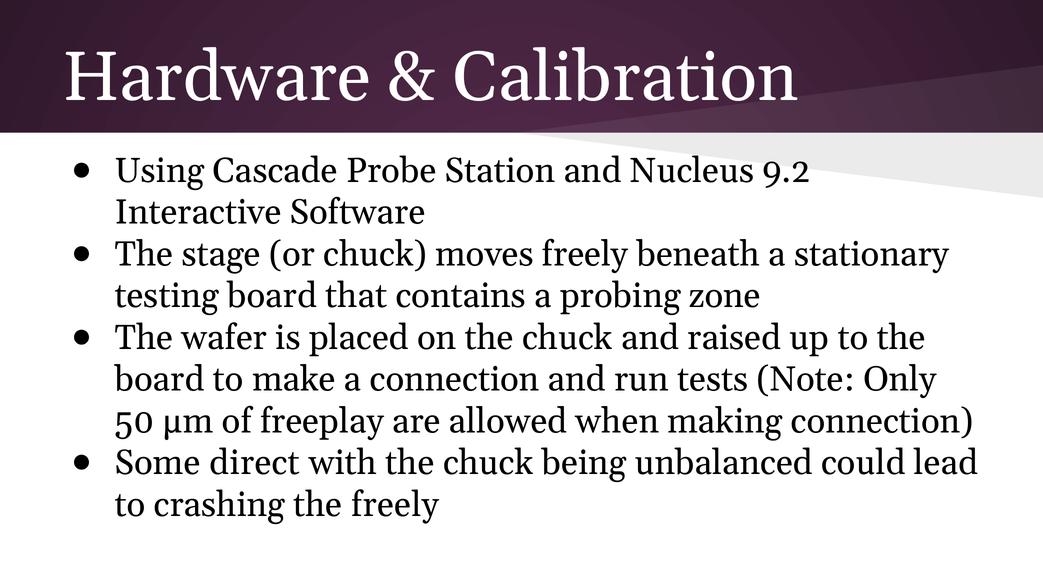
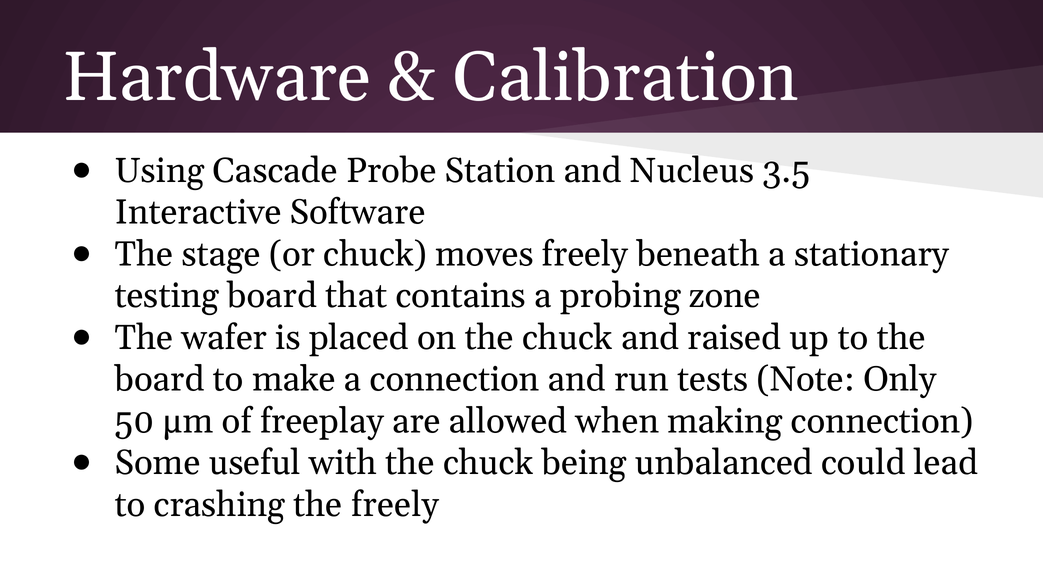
9.2: 9.2 -> 3.5
direct: direct -> useful
